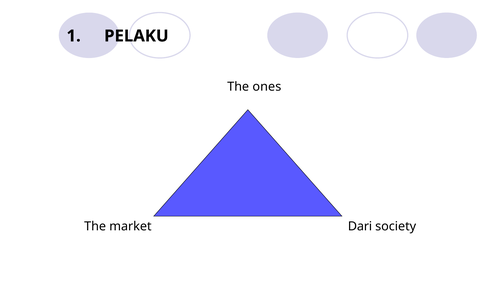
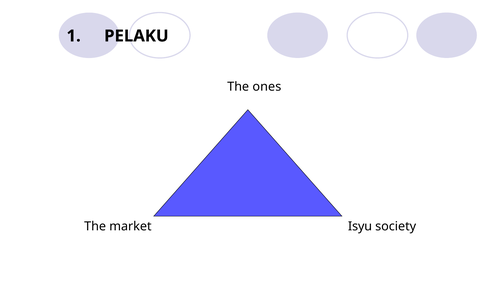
Dari: Dari -> Isyu
